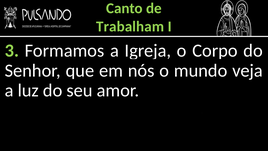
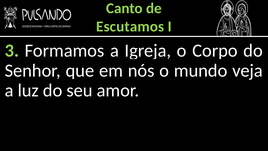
Trabalham: Trabalham -> Escutamos
